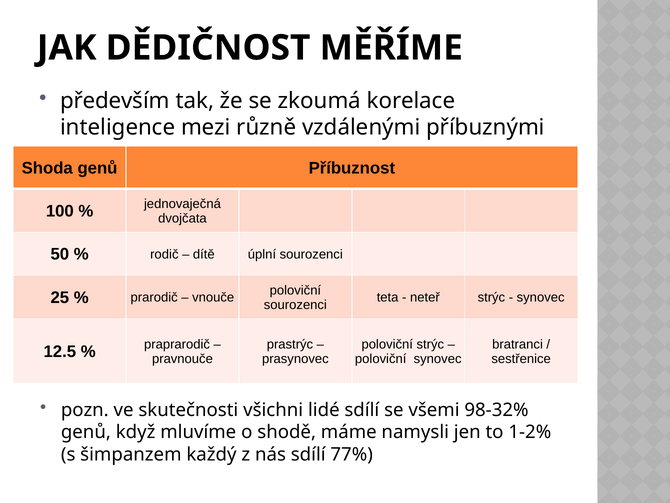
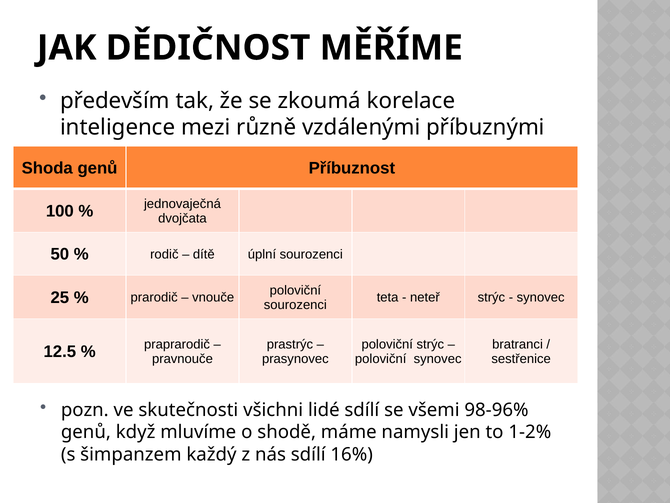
98-32%: 98-32% -> 98-96%
77%: 77% -> 16%
